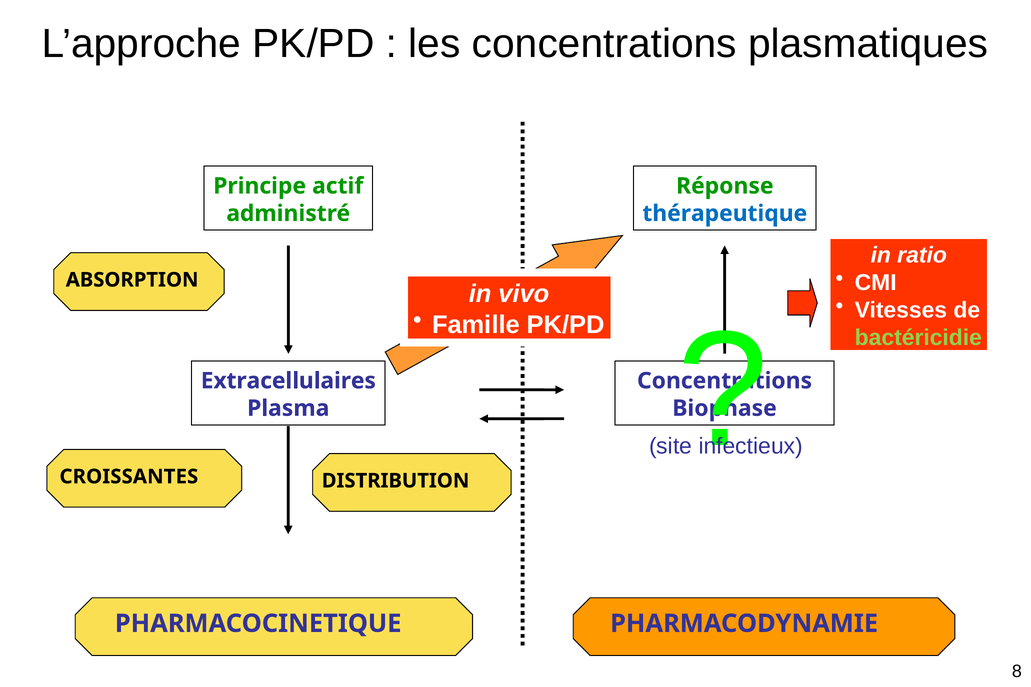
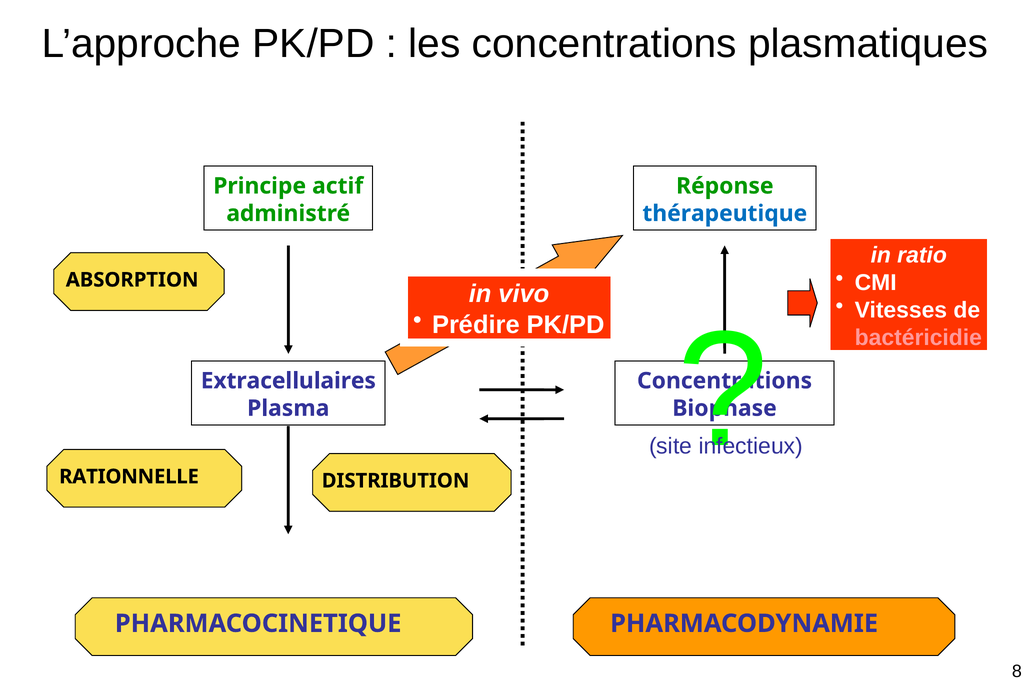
Famille: Famille -> Prédire
bactéricidie colour: light green -> pink
CROISSANTES: CROISSANTES -> RATIONNELLE
